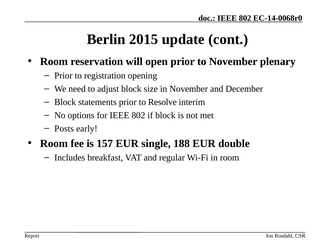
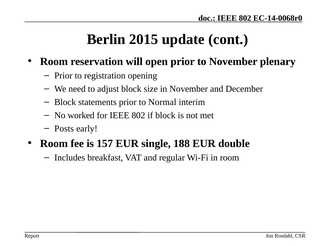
Resolve: Resolve -> Normal
options: options -> worked
